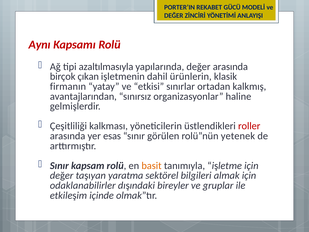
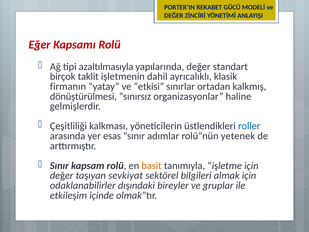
Aynı: Aynı -> Eğer
değer arasında: arasında -> standart
çıkan: çıkan -> taklit
ürünlerin: ürünlerin -> ayrıcalıklı
avantajlarından: avantajlarından -> dönüştürülmesi
roller colour: red -> blue
görülen: görülen -> adımlar
yaratma: yaratma -> sevkiyat
